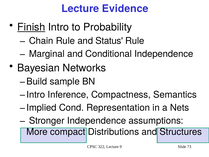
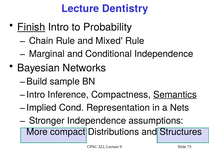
Evidence: Evidence -> Dentistry
Status: Status -> Mixed
Semantics underline: none -> present
